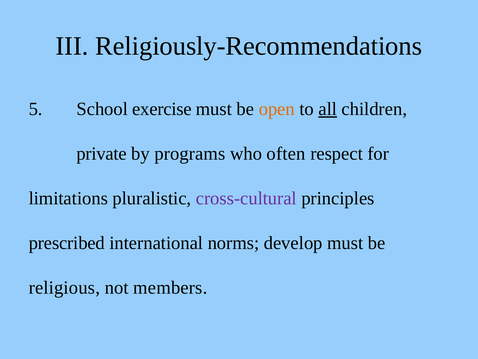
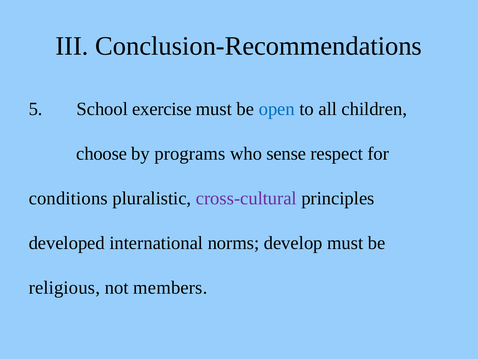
Religiously-Recommendations: Religiously-Recommendations -> Conclusion-Recommendations
open colour: orange -> blue
all underline: present -> none
private: private -> choose
often: often -> sense
limitations: limitations -> conditions
prescribed: prescribed -> developed
